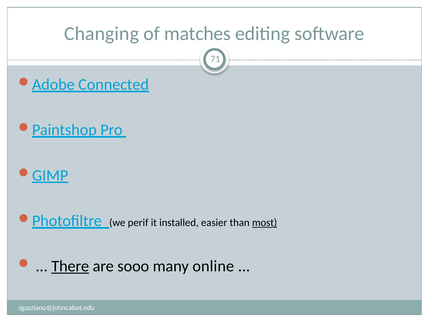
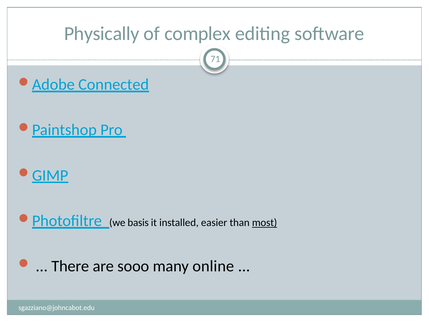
Changing: Changing -> Physically
matches: matches -> complex
perif: perif -> basis
There underline: present -> none
